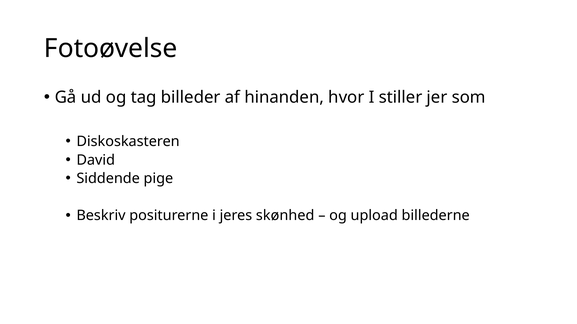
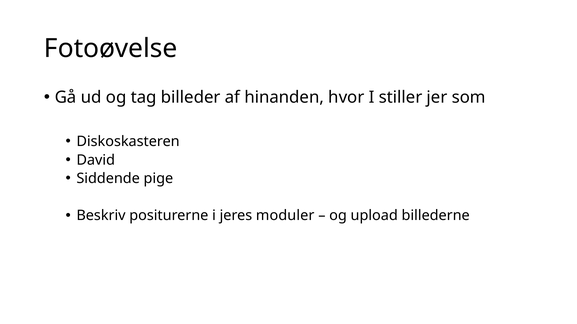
skønhed: skønhed -> moduler
